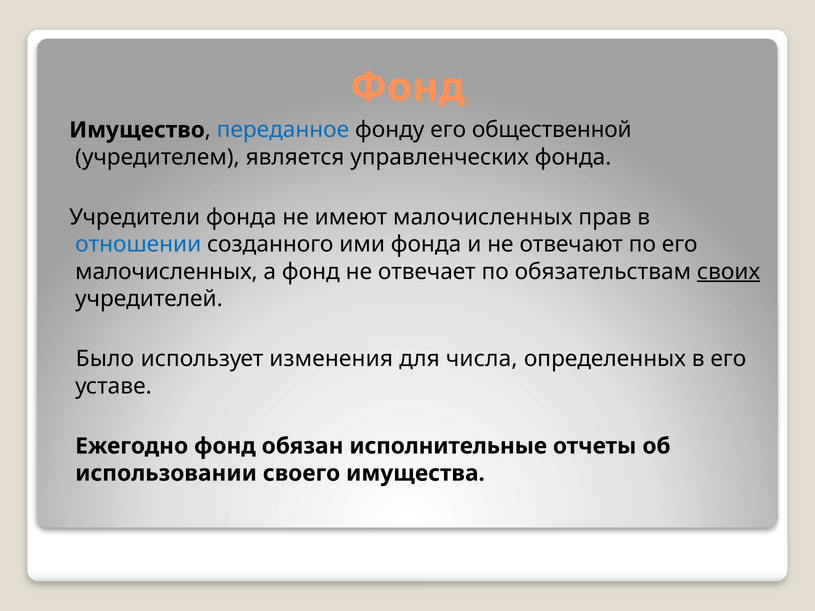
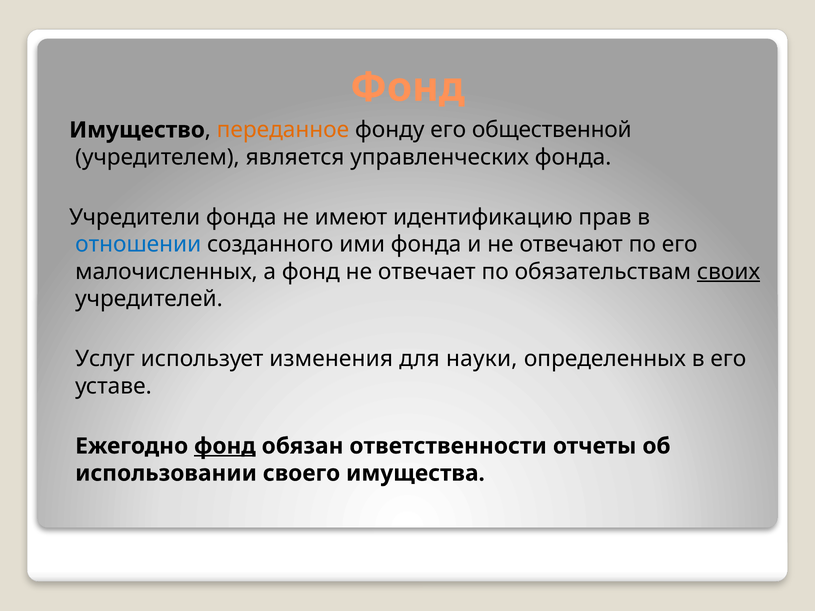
переданное colour: blue -> orange
имеют малочисленных: малочисленных -> идентификацию
Было: Было -> Услуг
числа: числа -> науки
фонд at (225, 446) underline: none -> present
исполнительные: исполнительные -> ответственности
